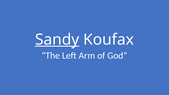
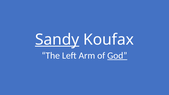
God underline: none -> present
